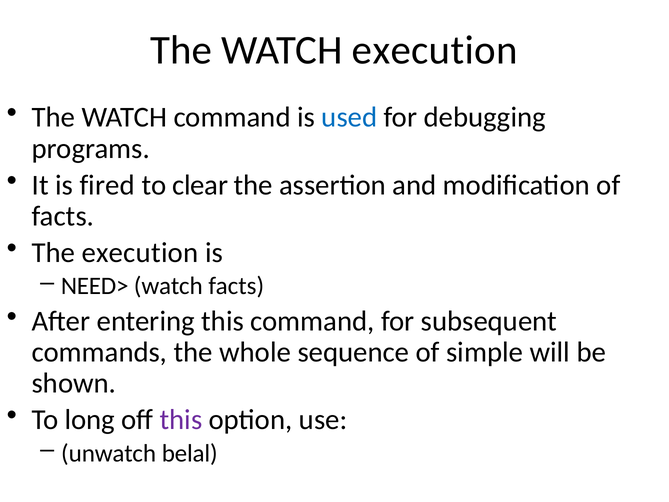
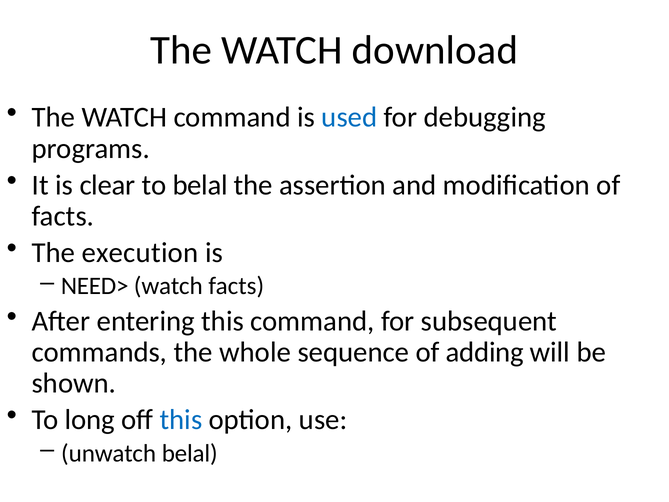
WATCH execution: execution -> download
fired: fired -> clear
to clear: clear -> belal
simple: simple -> adding
this at (181, 420) colour: purple -> blue
